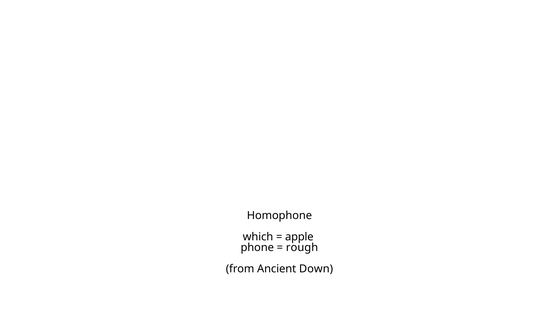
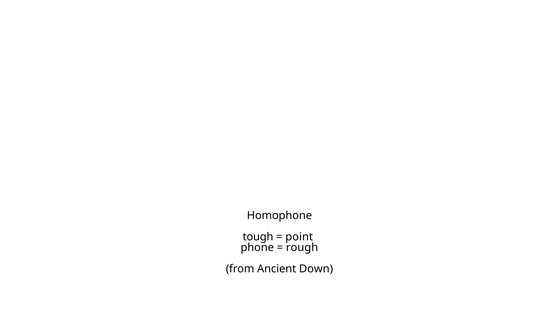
which: which -> tough
apple: apple -> point
